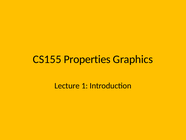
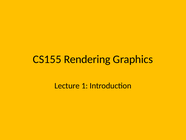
Properties: Properties -> Rendering
